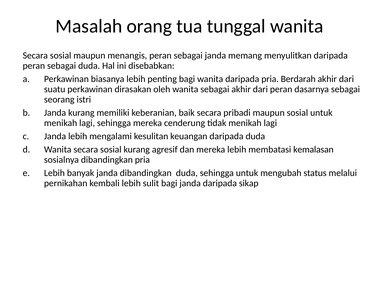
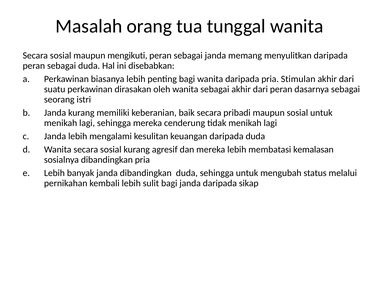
menangis: menangis -> mengikuti
Berdarah: Berdarah -> Stimulan
